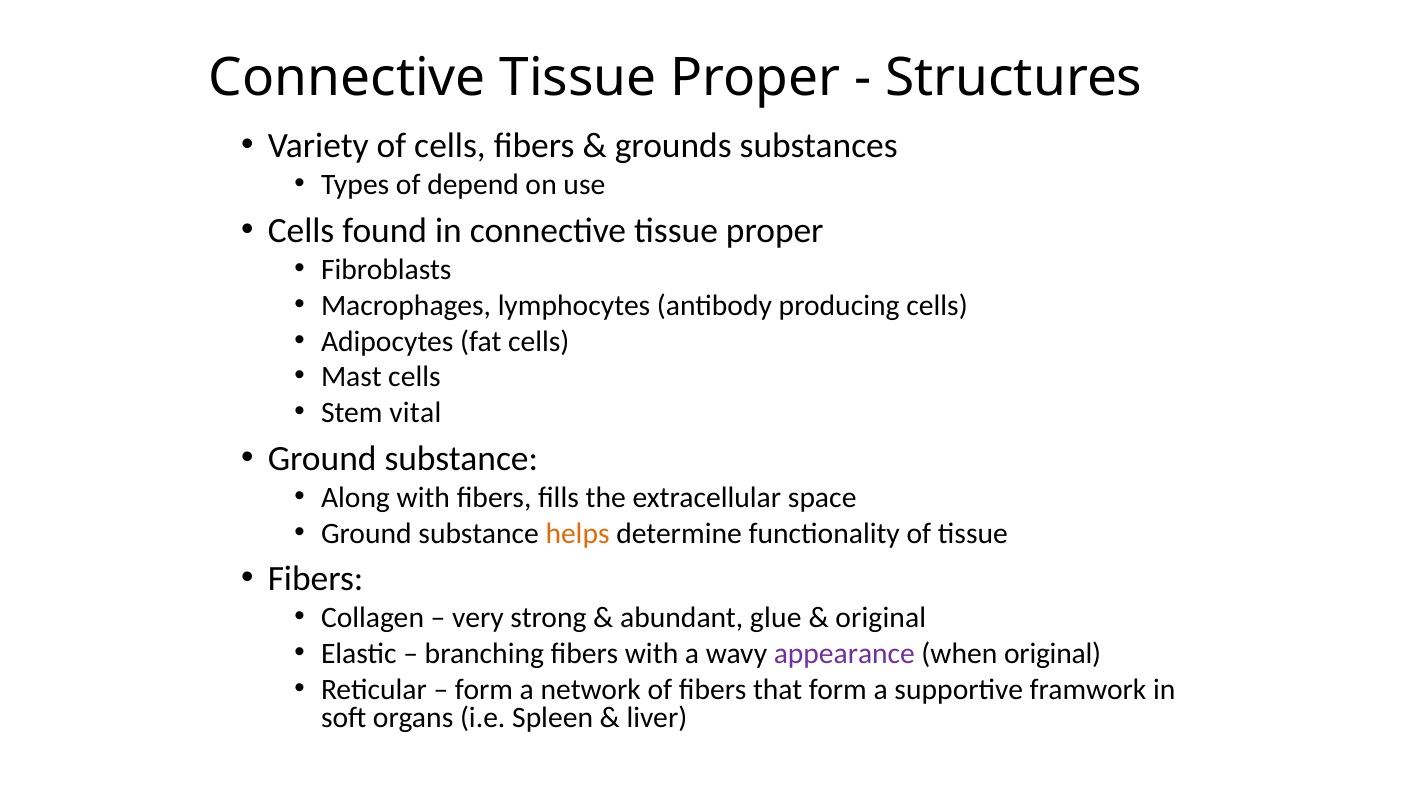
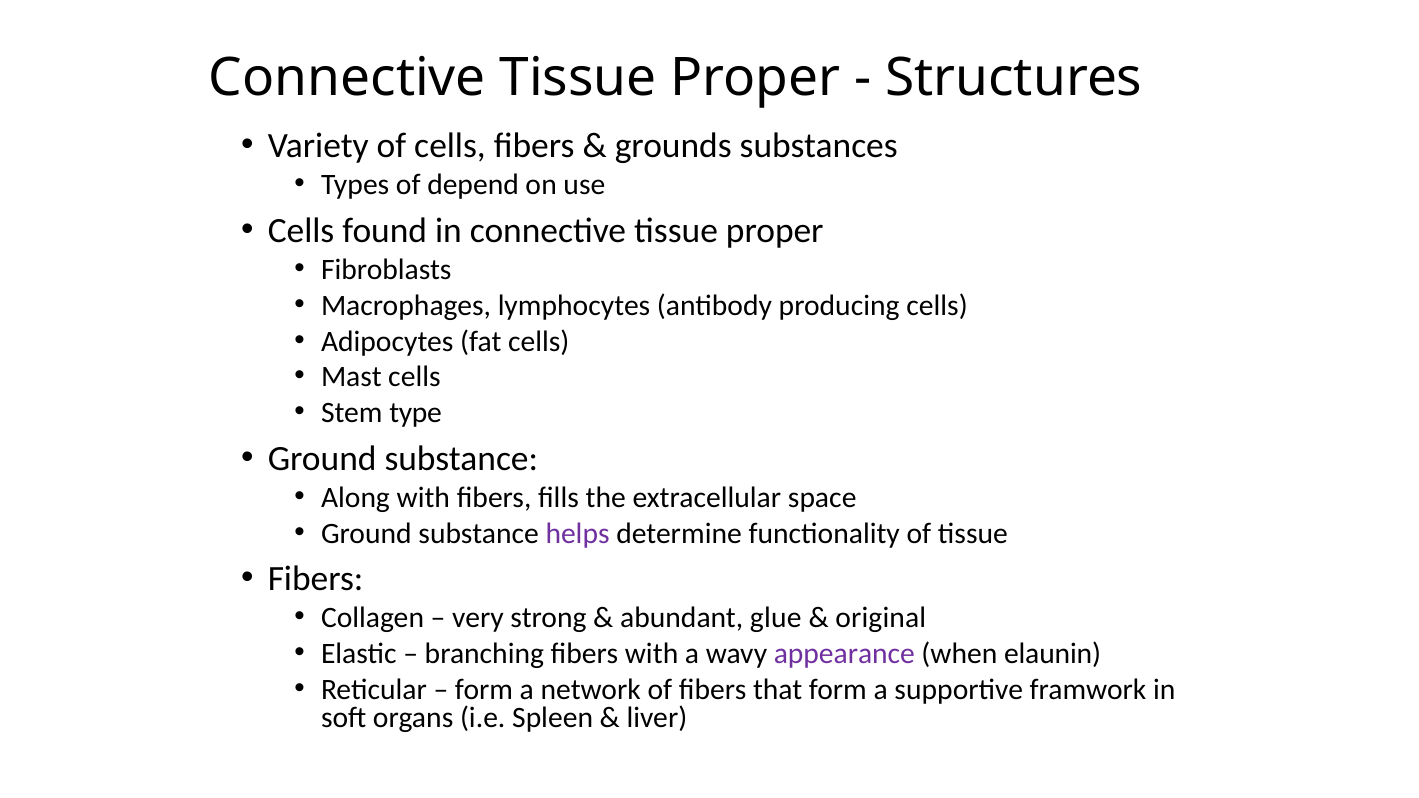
vital: vital -> type
helps colour: orange -> purple
when original: original -> elaunin
